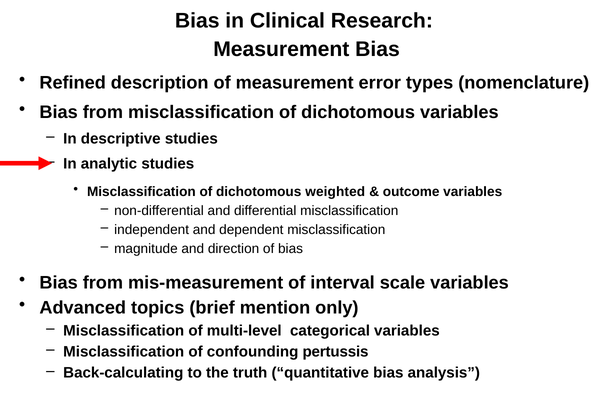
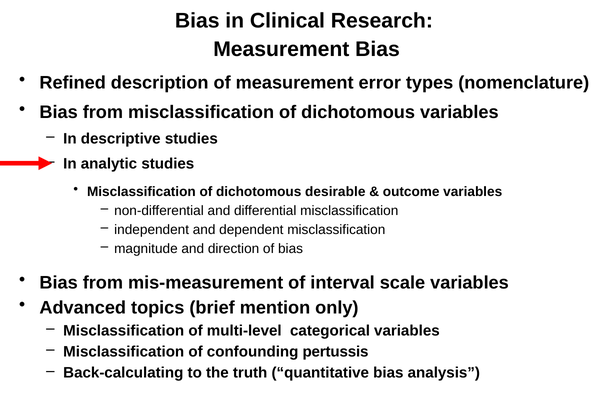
weighted: weighted -> desirable
